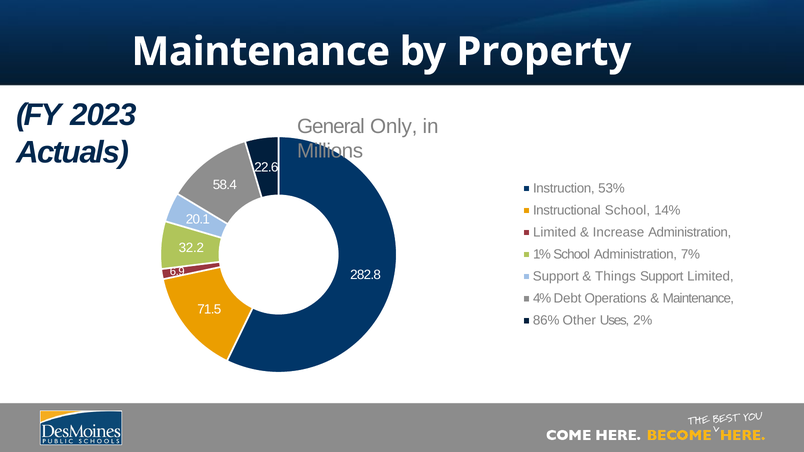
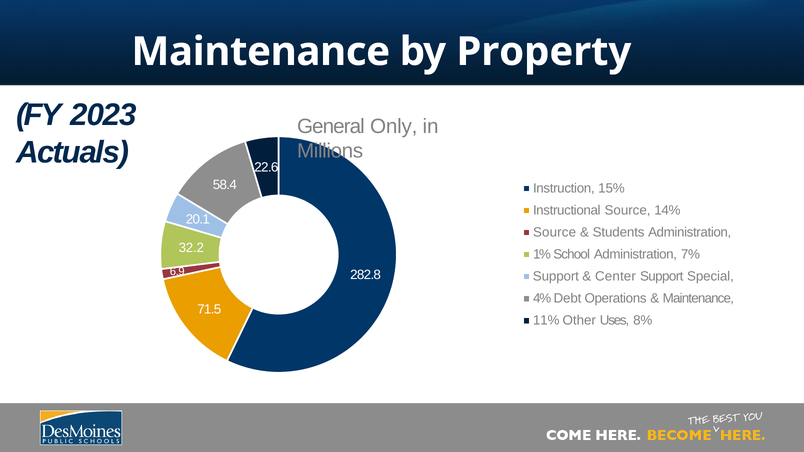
53%: 53% -> 15%
Instructional School: School -> Source
Limited at (555, 232): Limited -> Source
Increase: Increase -> Students
Things: Things -> Center
Support Limited: Limited -> Special
86%: 86% -> 11%
2%: 2% -> 8%
